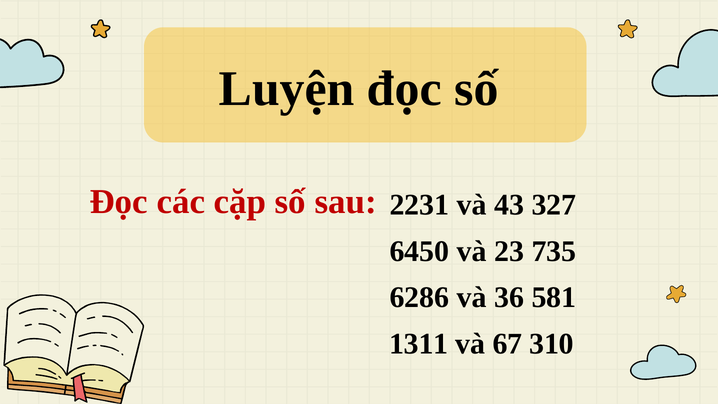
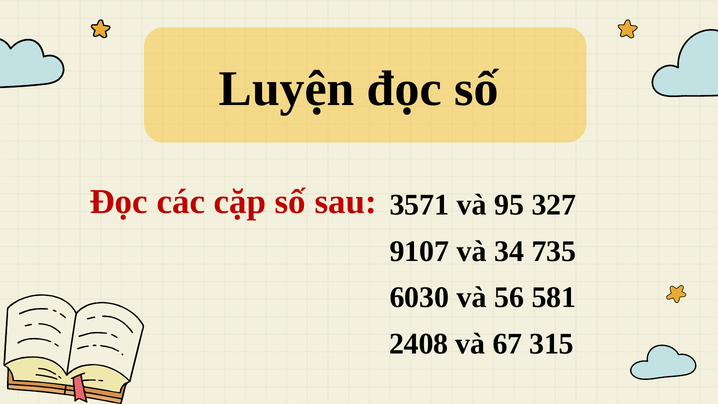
2231: 2231 -> 3571
43: 43 -> 95
6450: 6450 -> 9107
23: 23 -> 34
6286: 6286 -> 6030
36: 36 -> 56
1311: 1311 -> 2408
310: 310 -> 315
